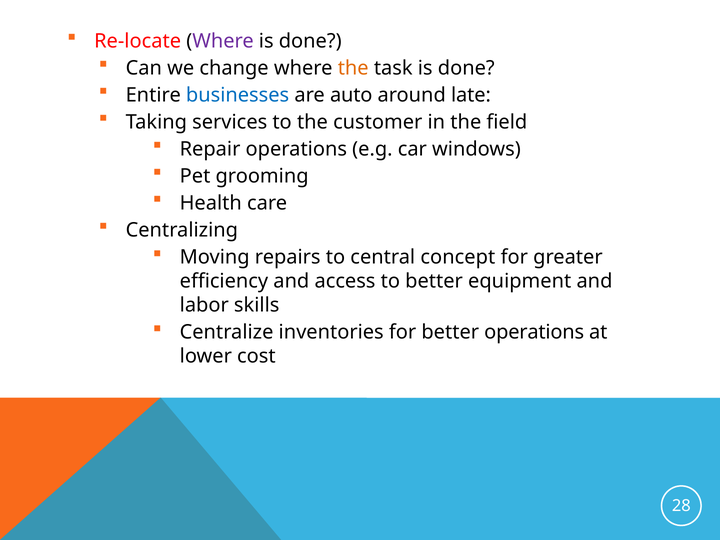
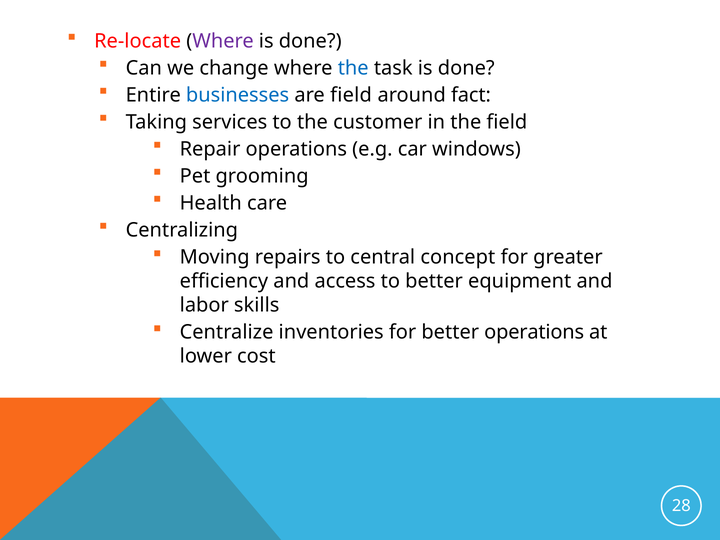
the at (353, 68) colour: orange -> blue
are auto: auto -> field
late: late -> fact
